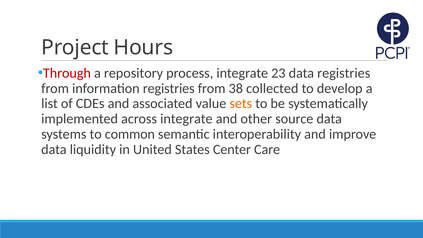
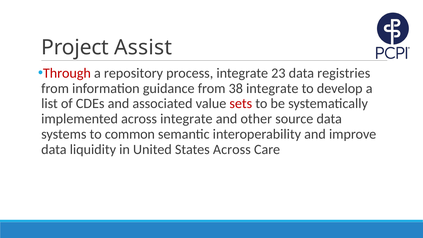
Hours: Hours -> Assist
information registries: registries -> guidance
38 collected: collected -> integrate
sets colour: orange -> red
States Center: Center -> Across
